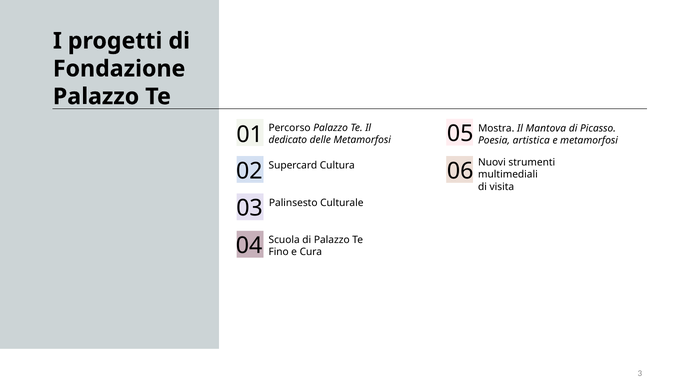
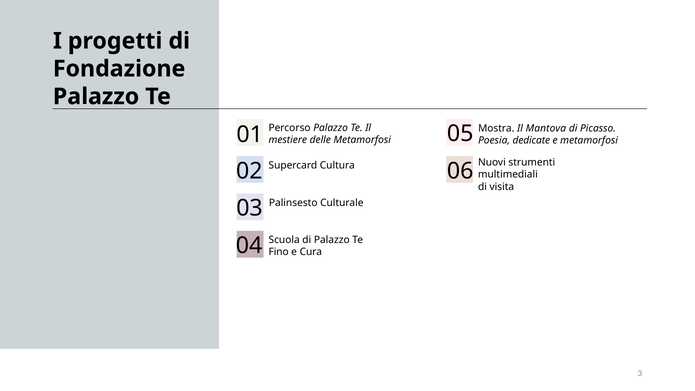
dedicato: dedicato -> mestiere
artistica: artistica -> dedicate
